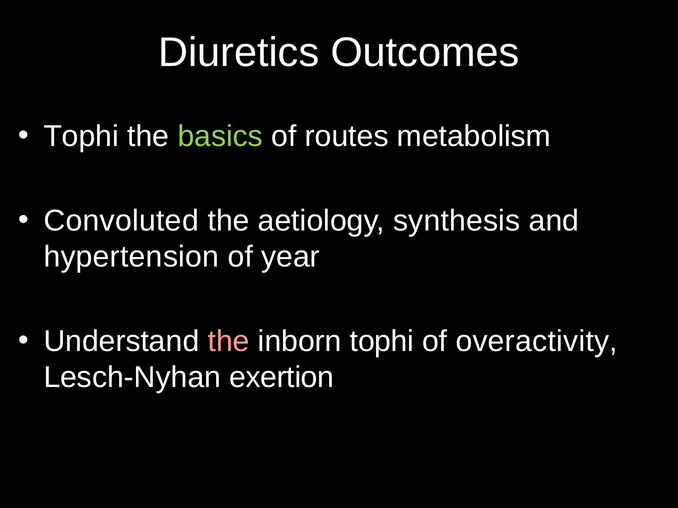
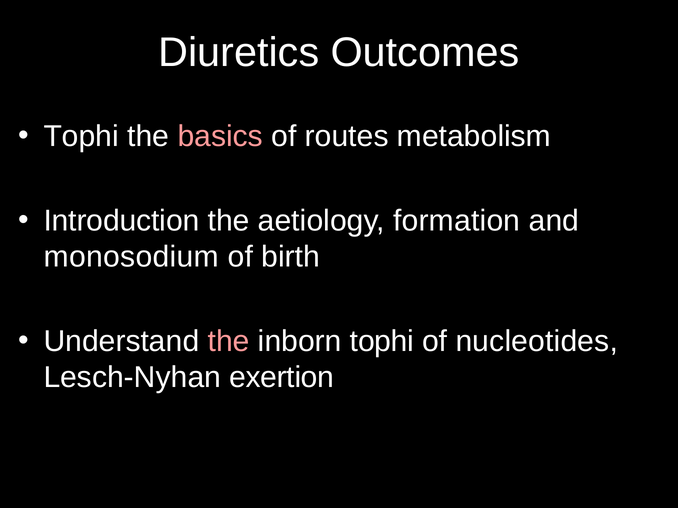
basics colour: light green -> pink
Convoluted: Convoluted -> Introduction
synthesis: synthesis -> formation
hypertension: hypertension -> monosodium
year: year -> birth
overactivity: overactivity -> nucleotides
